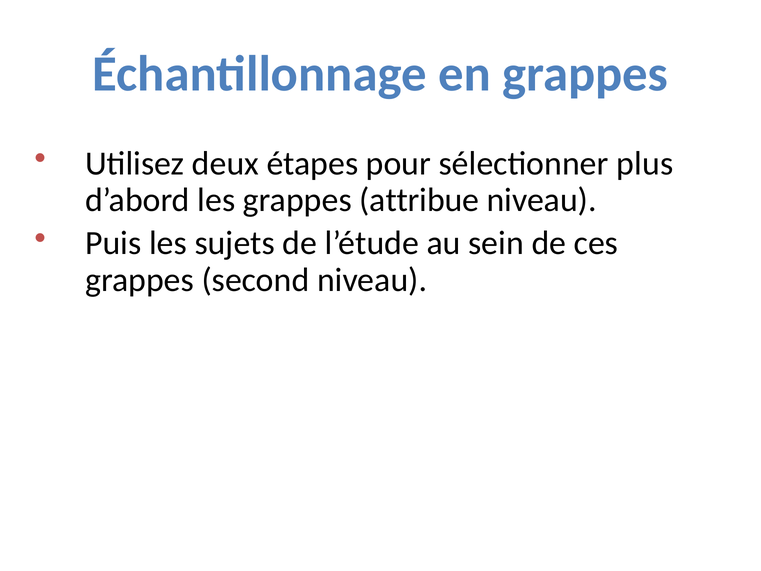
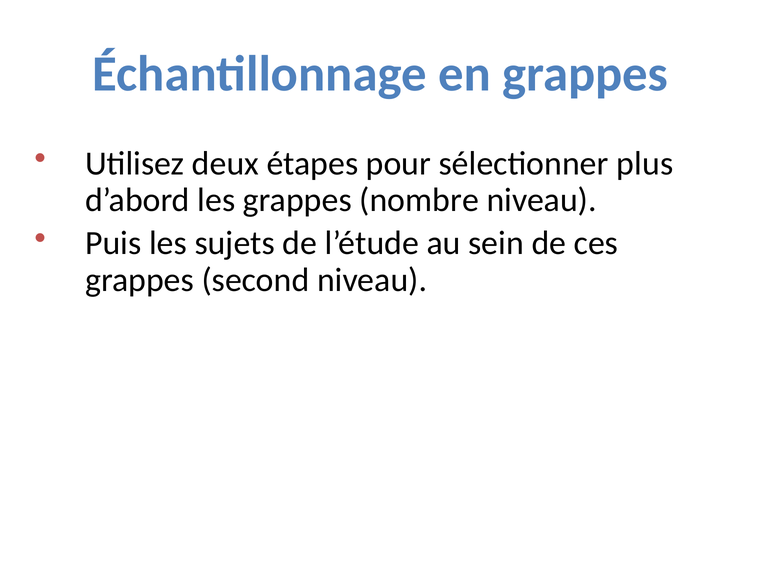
attribue: attribue -> nombre
